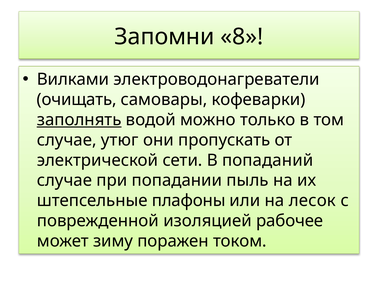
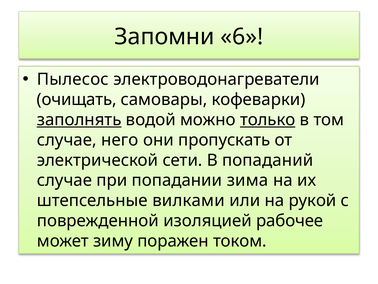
8: 8 -> 6
Вилками: Вилками -> Пылесос
только underline: none -> present
утюг: утюг -> него
пыль: пыль -> зима
плафоны: плафоны -> вилками
лесок: лесок -> рукой
